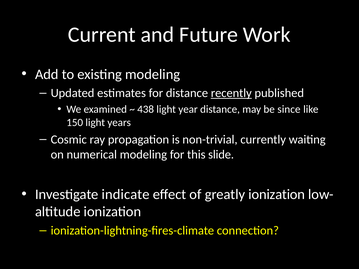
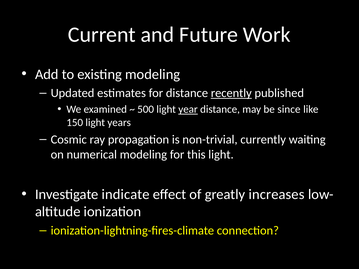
438: 438 -> 500
year underline: none -> present
this slide: slide -> light
greatly ionization: ionization -> increases
